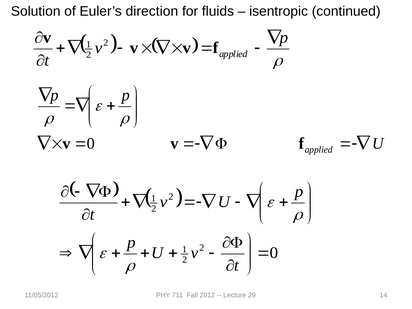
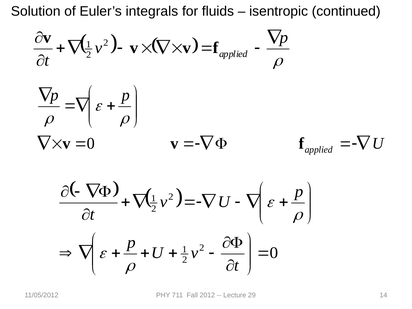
direction: direction -> integrals
